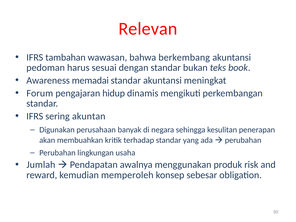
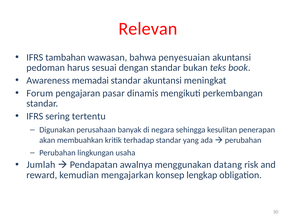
berkembang: berkembang -> penyesuaian
hidup: hidup -> pasar
akuntan: akuntan -> tertentu
produk: produk -> datang
memperoleh: memperoleh -> mengajarkan
sebesar: sebesar -> lengkap
